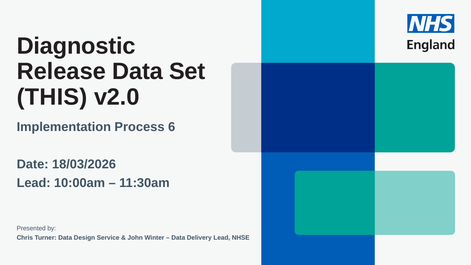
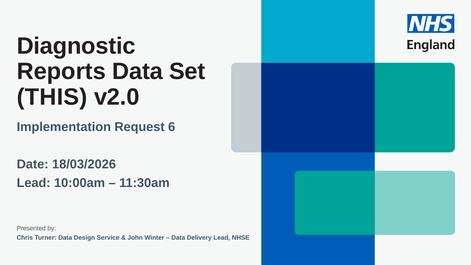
Release: Release -> Reports
Process: Process -> Request
